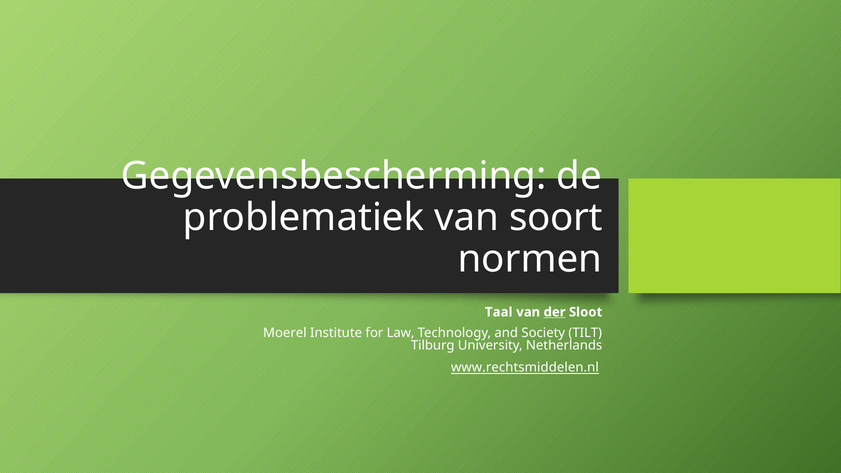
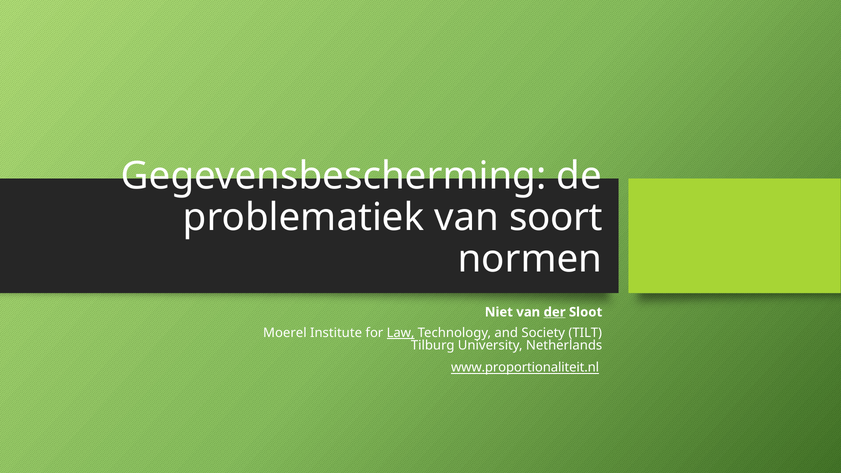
Taal: Taal -> Niet
Law underline: none -> present
www.rechtsmiddelen.nl: www.rechtsmiddelen.nl -> www.proportionaliteit.nl
